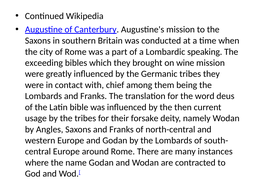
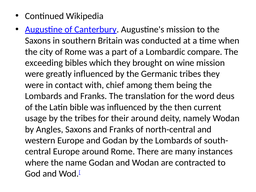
speaking: speaking -> compare
their forsake: forsake -> around
